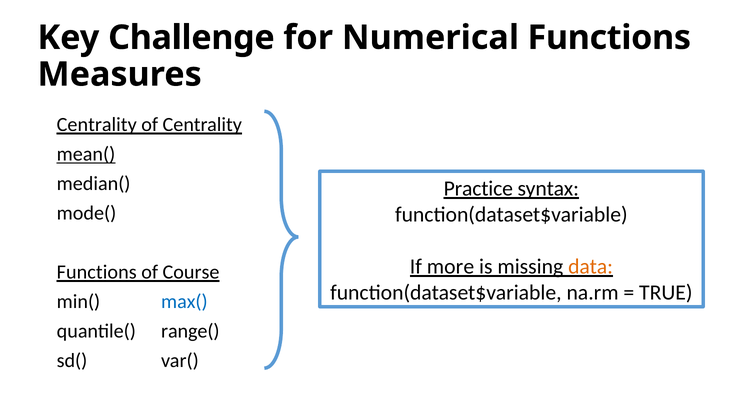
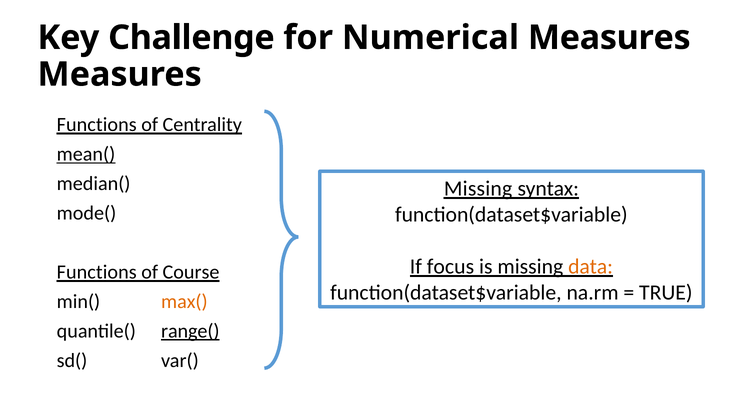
Numerical Functions: Functions -> Measures
Centrality at (97, 125): Centrality -> Functions
Practice at (478, 189): Practice -> Missing
more: more -> focus
max( colour: blue -> orange
range( underline: none -> present
